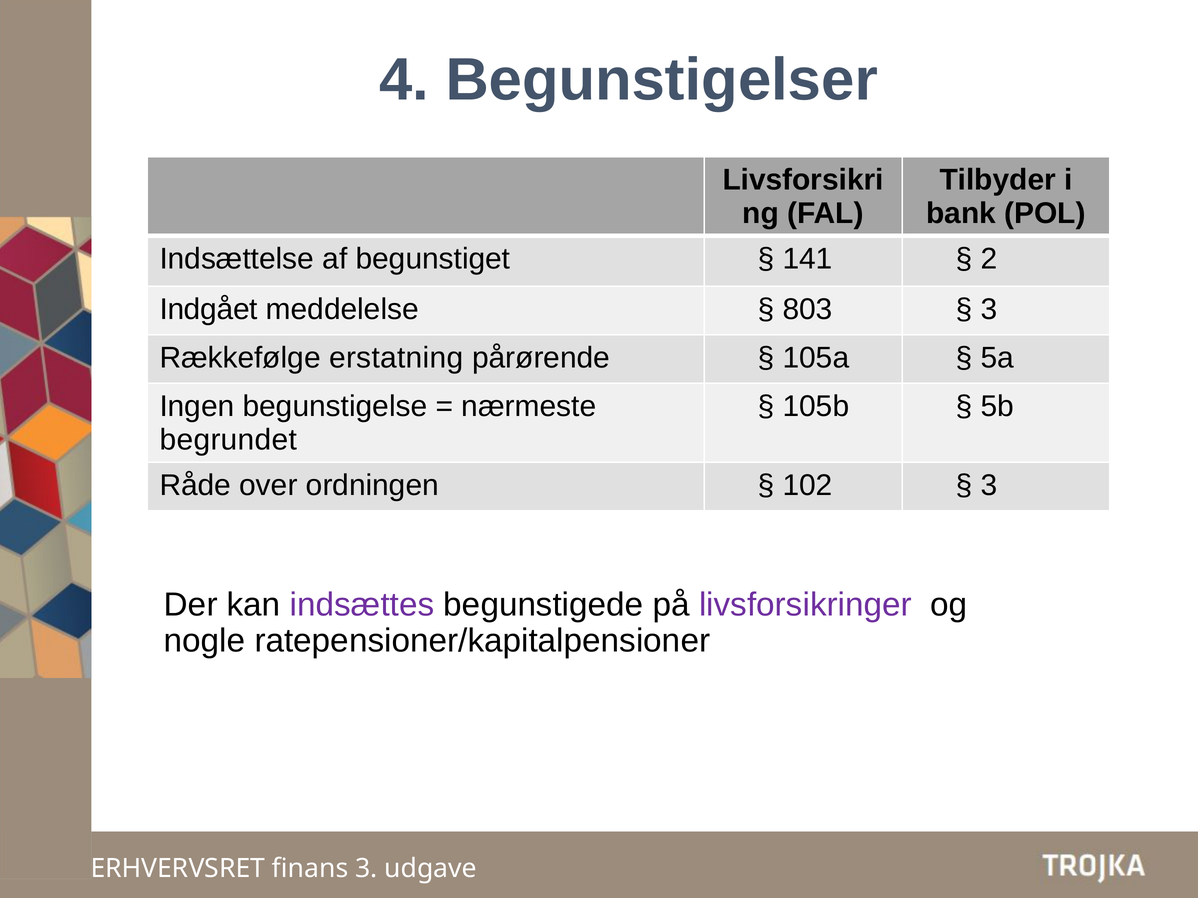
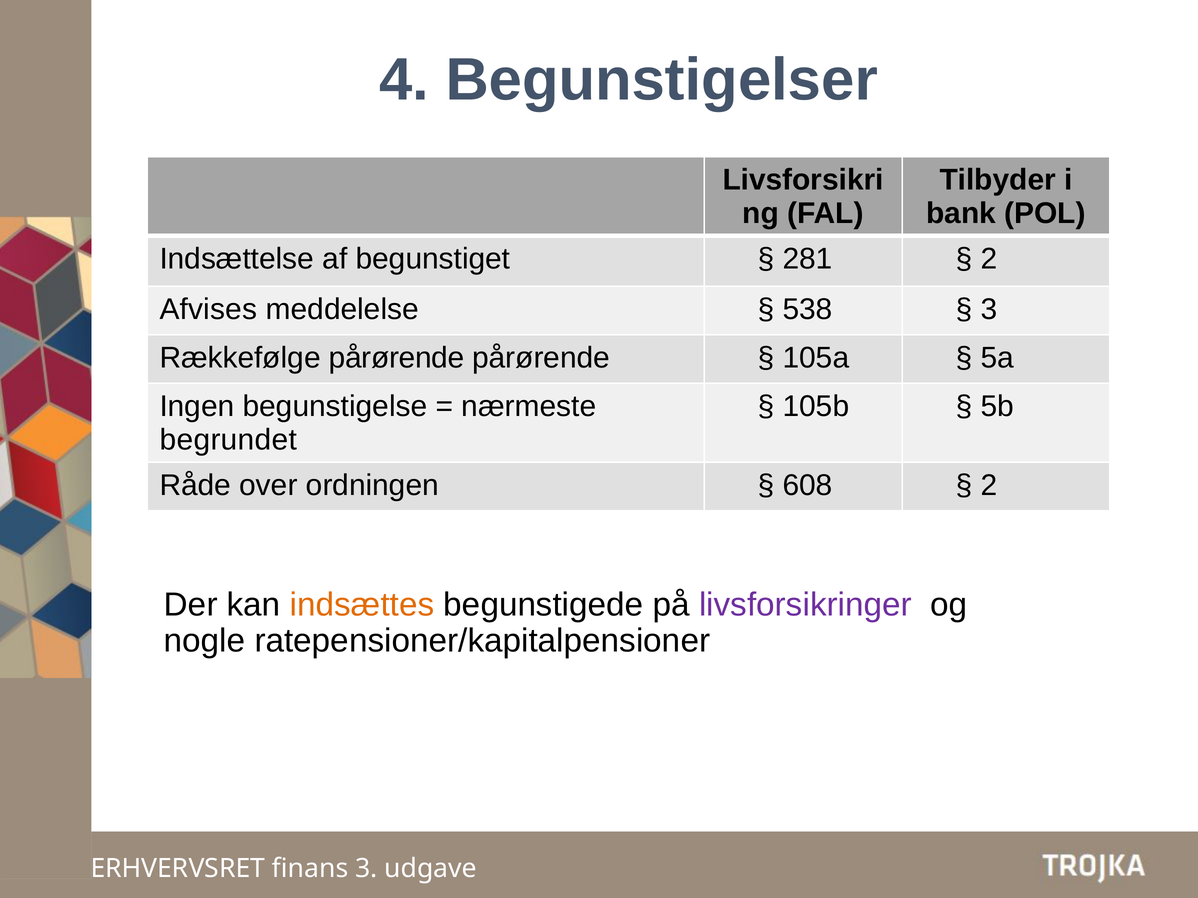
141: 141 -> 281
Indgået: Indgået -> Afvises
803: 803 -> 538
Rækkefølge erstatning: erstatning -> pårørende
102: 102 -> 608
3 at (989, 486): 3 -> 2
indsættes colour: purple -> orange
